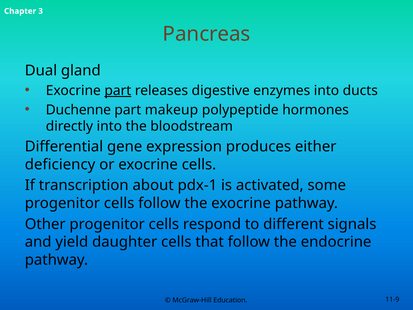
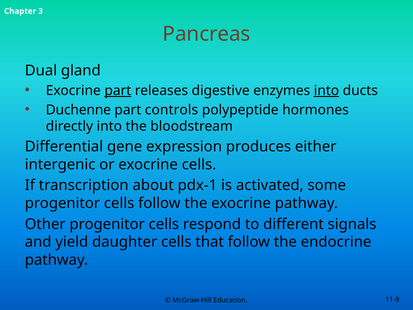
into at (326, 90) underline: none -> present
makeup: makeup -> controls
deficiency: deficiency -> intergenic
